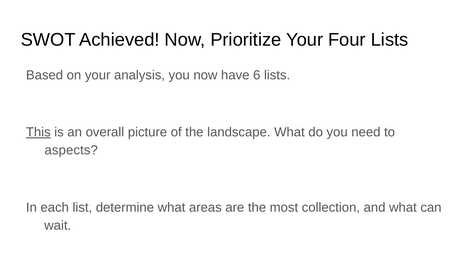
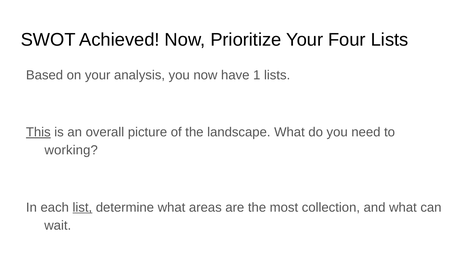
6: 6 -> 1
aspects: aspects -> working
list underline: none -> present
